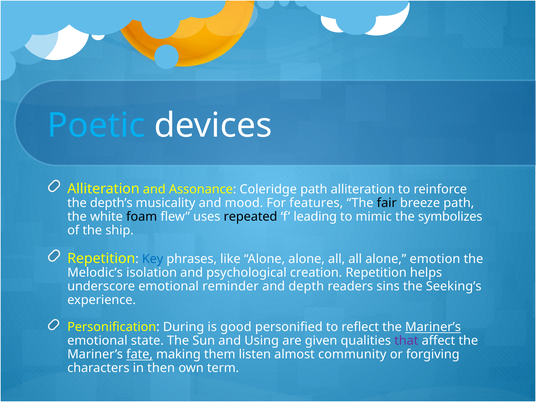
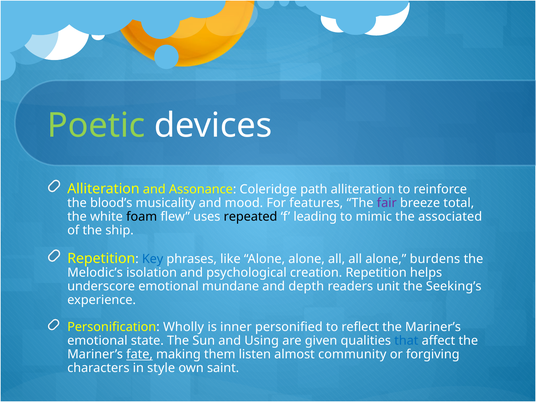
Poetic colour: light blue -> light green
depth’s: depth’s -> blood’s
fair colour: black -> purple
breeze path: path -> total
symbolizes: symbolizes -> associated
emotion: emotion -> burdens
reminder: reminder -> mundane
sins: sins -> unit
During: During -> Wholly
good: good -> inner
Mariner’s at (433, 327) underline: present -> none
that colour: purple -> blue
then: then -> style
term: term -> saint
